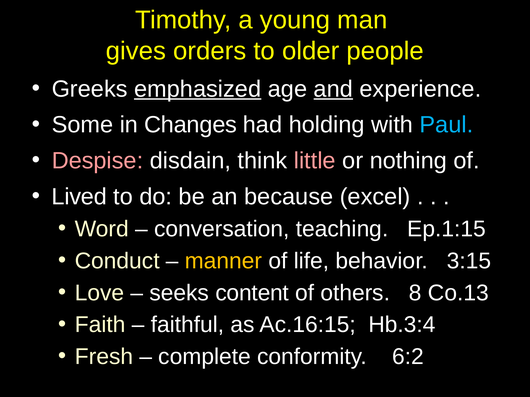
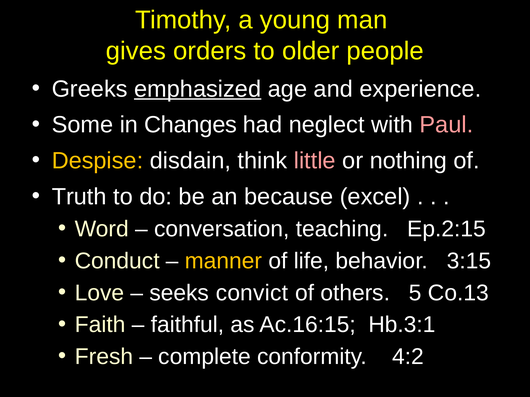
and underline: present -> none
holding: holding -> neglect
Paul colour: light blue -> pink
Despise colour: pink -> yellow
Lived: Lived -> Truth
Ep.1:15: Ep.1:15 -> Ep.2:15
content: content -> convict
8: 8 -> 5
Hb.3:4: Hb.3:4 -> Hb.3:1
6:2: 6:2 -> 4:2
